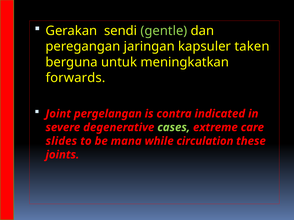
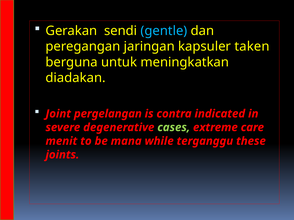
gentle colour: light green -> light blue
forwards: forwards -> diadakan
slides: slides -> menit
circulation: circulation -> terganggu
